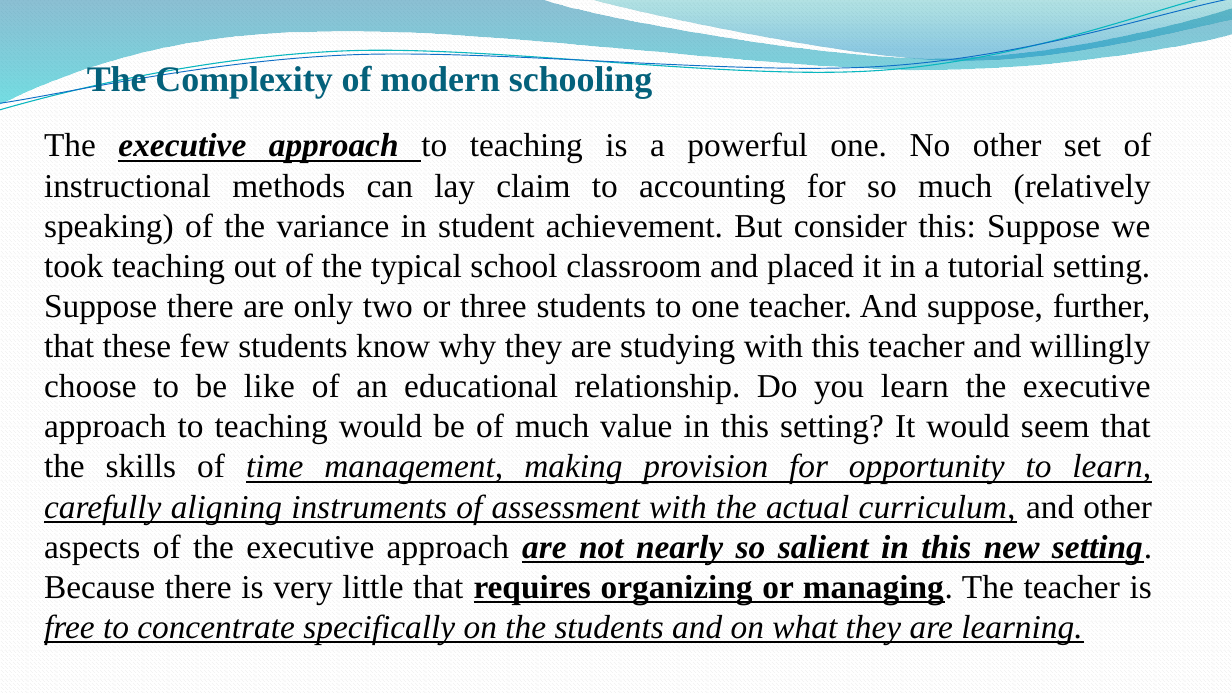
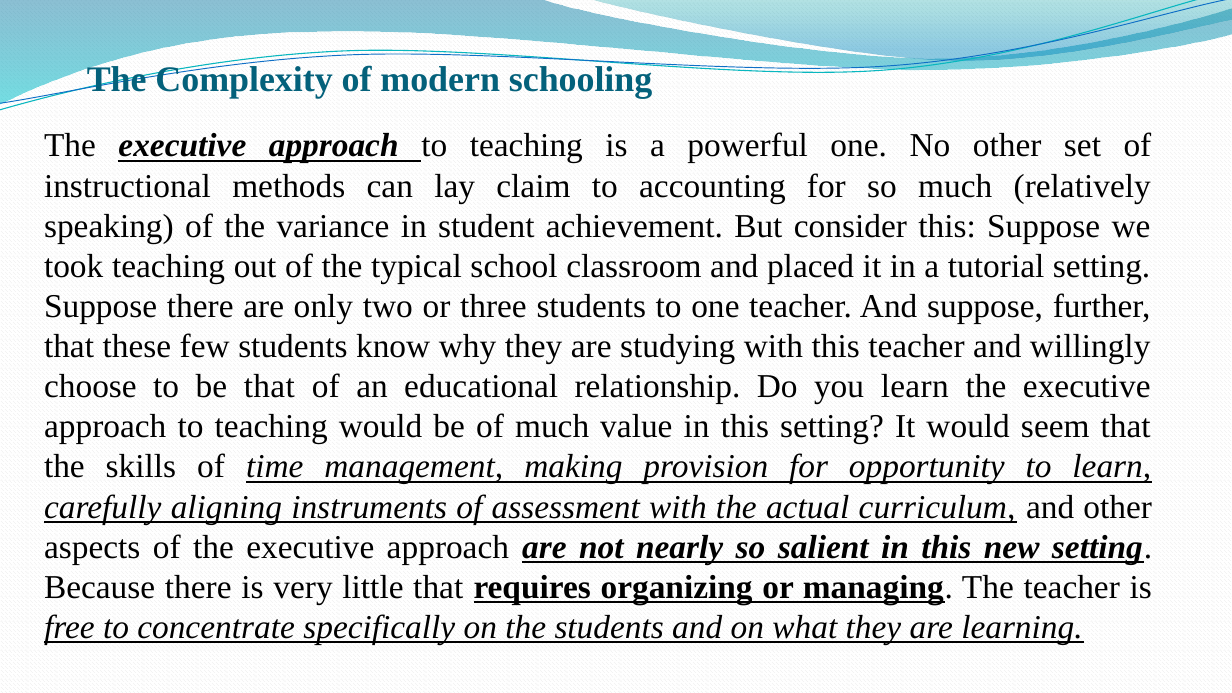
be like: like -> that
